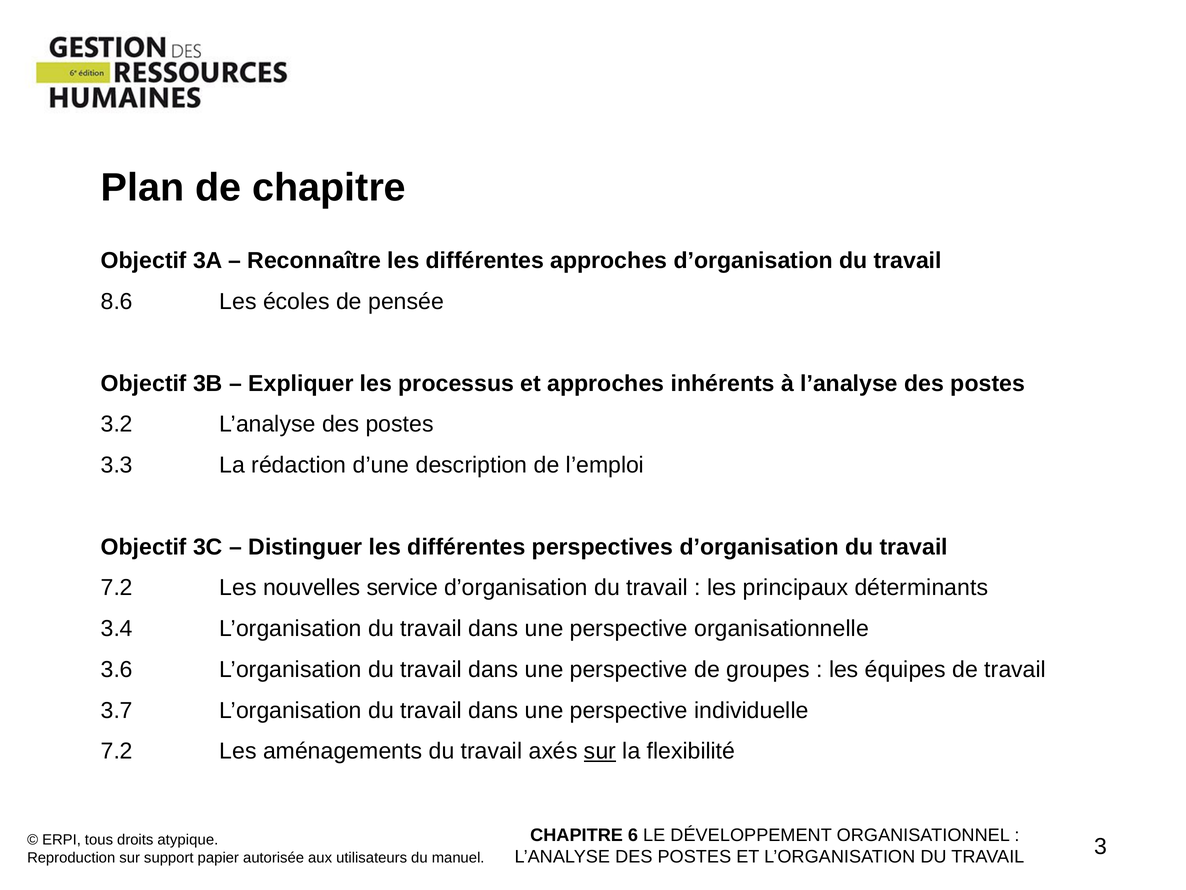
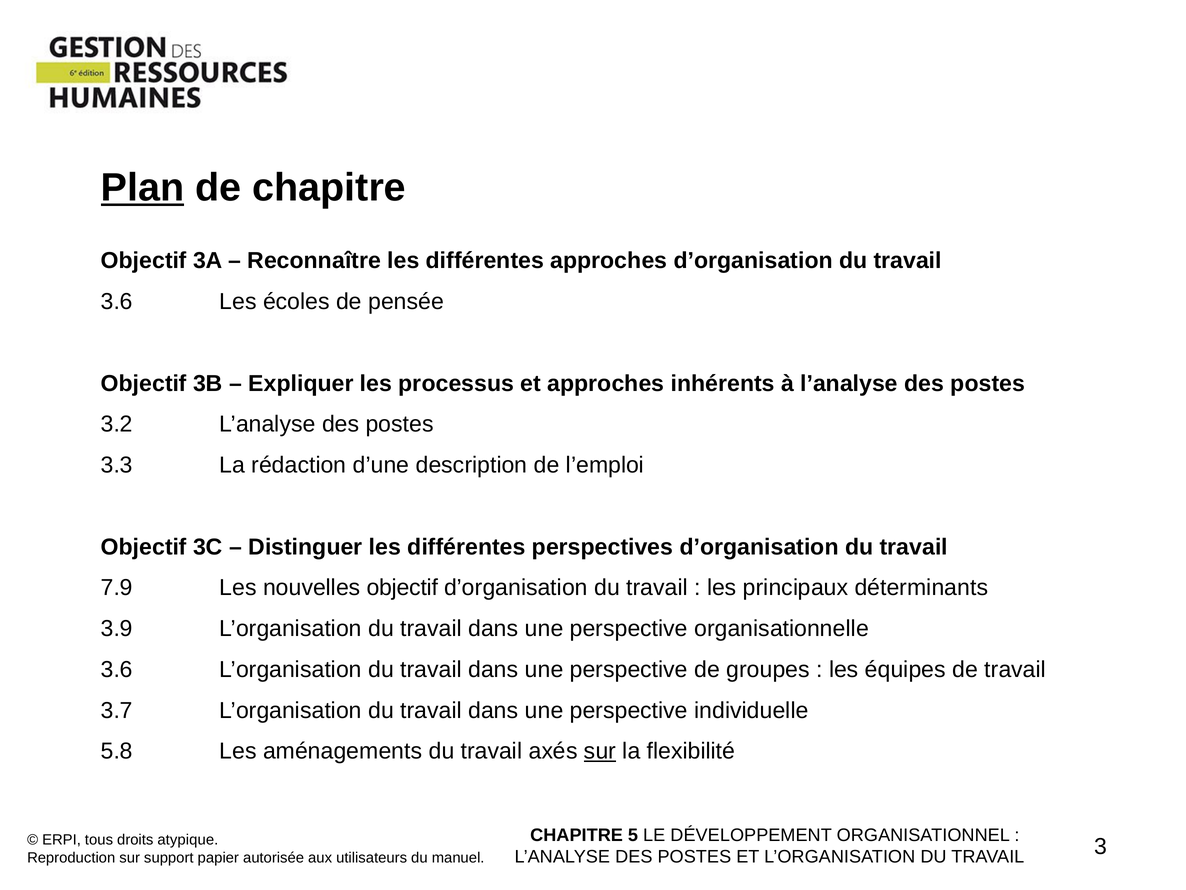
Plan underline: none -> present
8.6 at (117, 301): 8.6 -> 3.6
7.2 at (117, 587): 7.2 -> 7.9
nouvelles service: service -> objectif
3.4: 3.4 -> 3.9
7.2 at (117, 751): 7.2 -> 5.8
6: 6 -> 5
